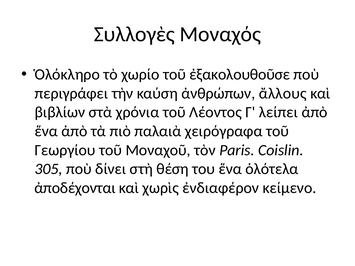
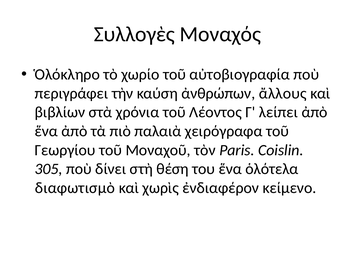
ἐξακολουθοῦσε: ἐξακολουθοῦσε -> αὐτοβιογραφία
ἀποδέχονται: ἀποδέχονται -> διαφωτισμὸ
